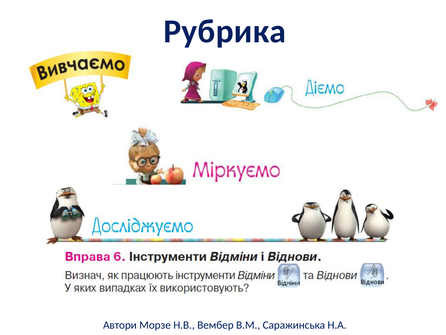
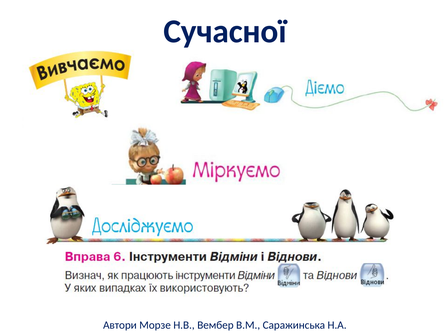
Рубрика: Рубрика -> Сучасної
